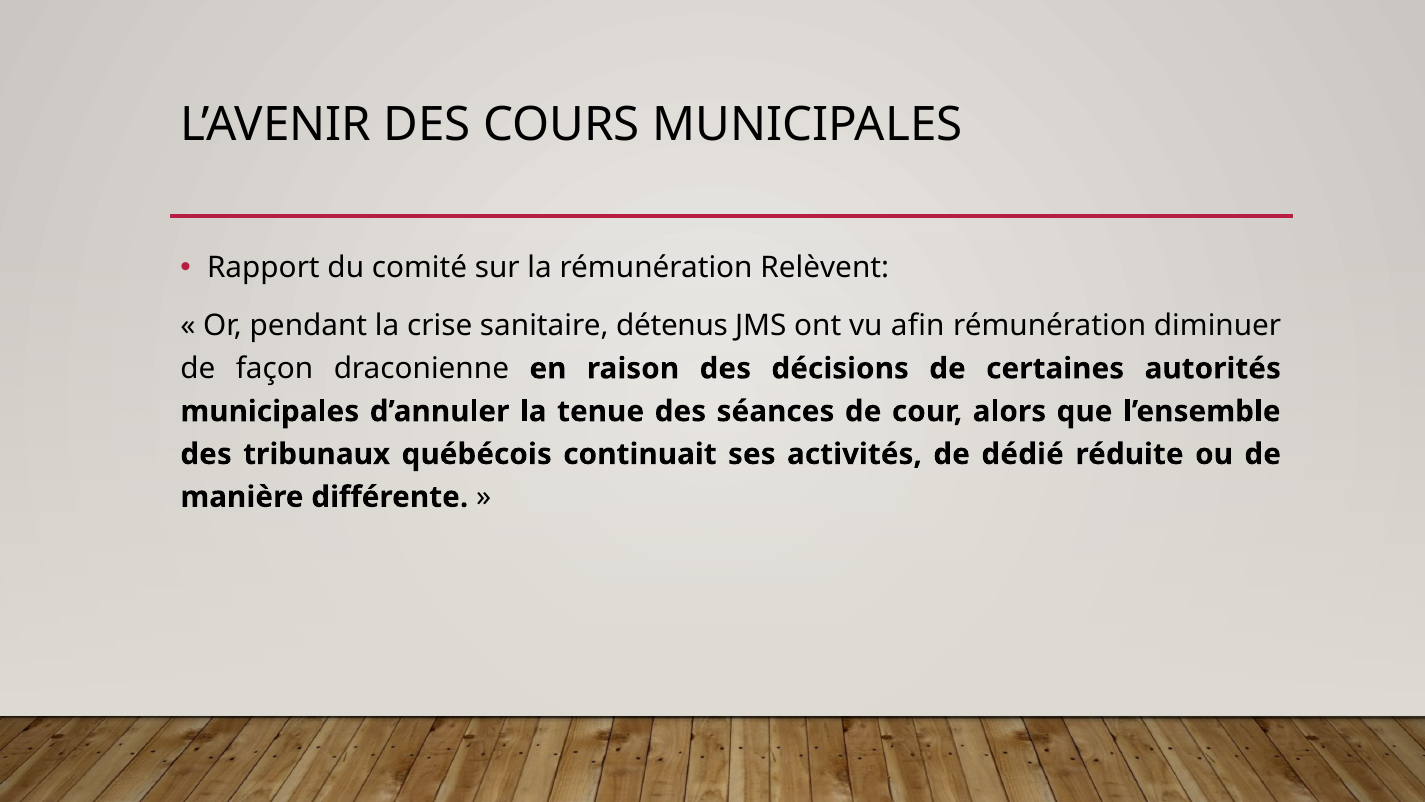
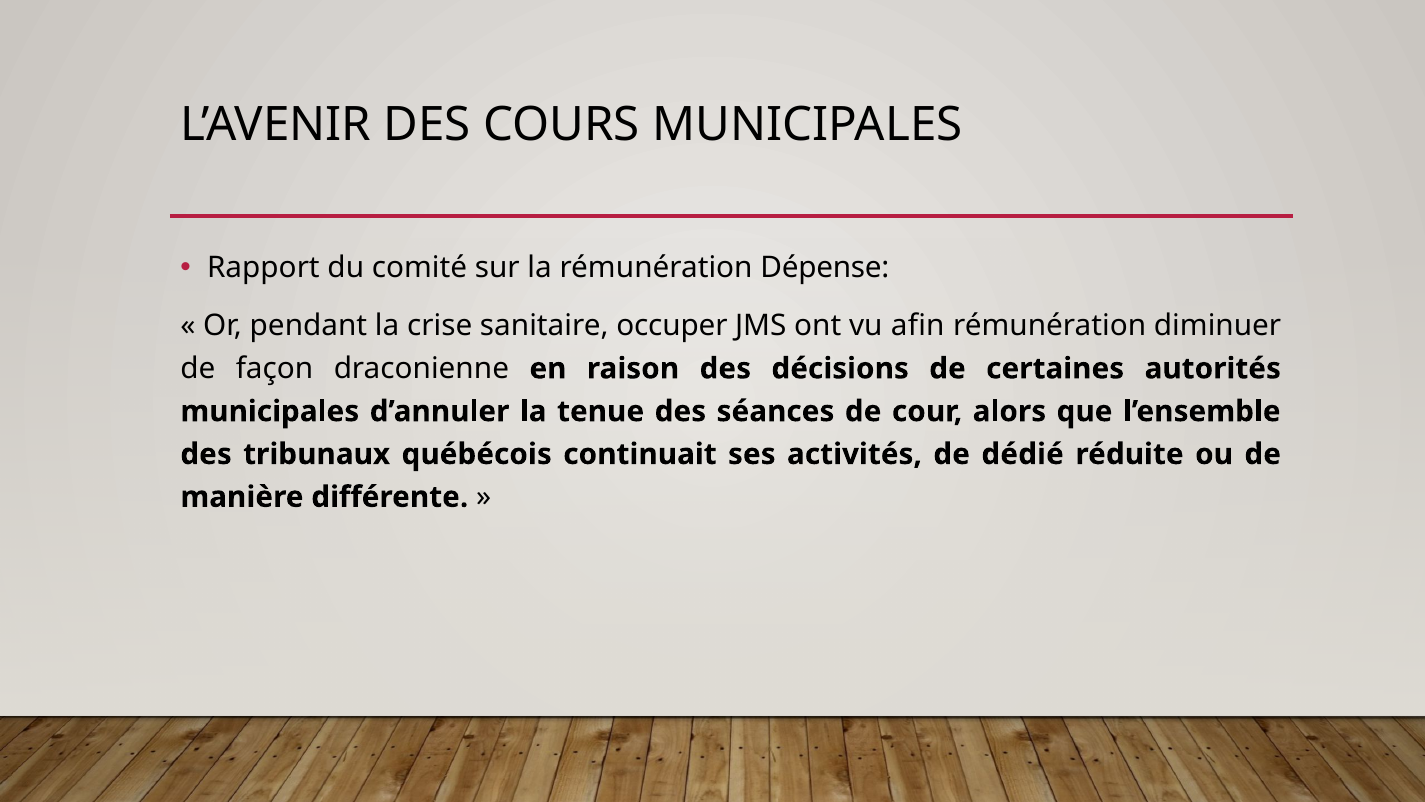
Relèvent: Relèvent -> Dépense
détenus: détenus -> occuper
